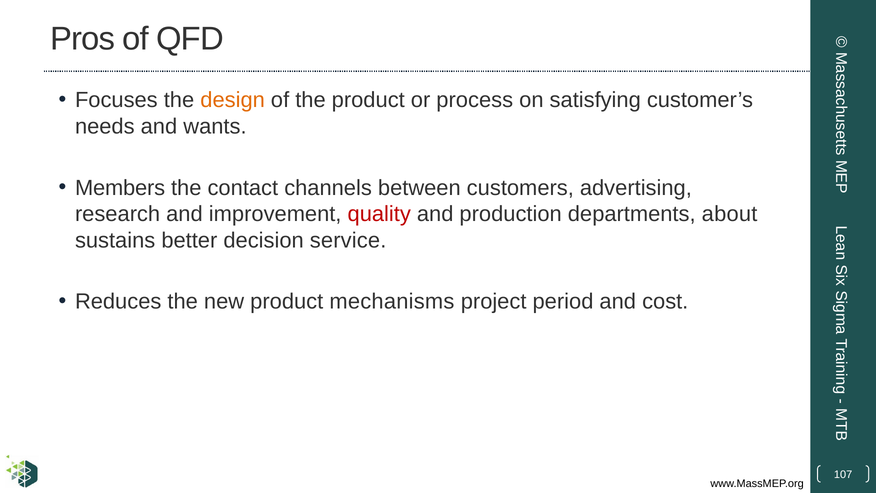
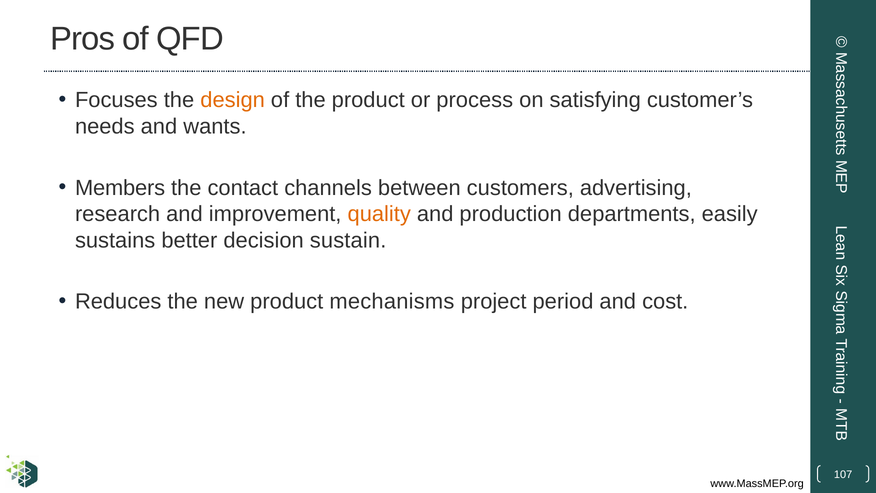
quality colour: red -> orange
about: about -> easily
service: service -> sustain
